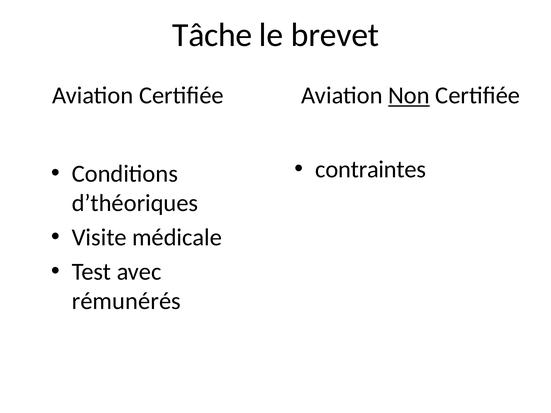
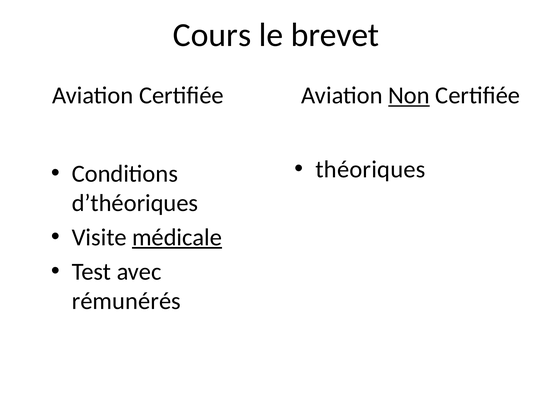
Tâche: Tâche -> Cours
contraintes: contraintes -> théoriques
médicale underline: none -> present
